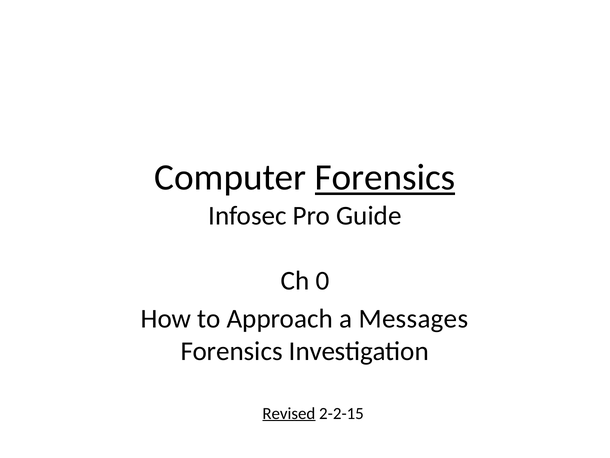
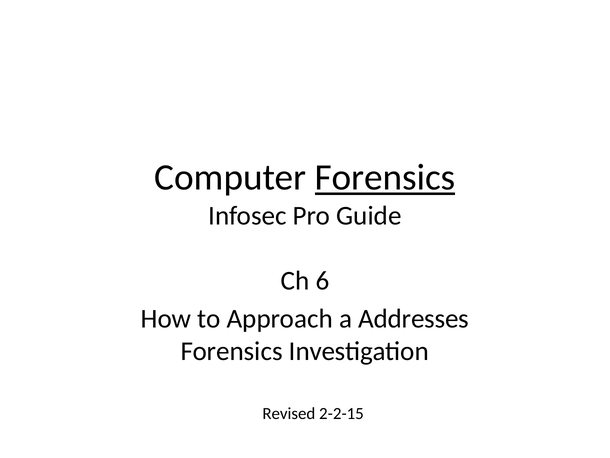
0: 0 -> 6
Messages: Messages -> Addresses
Revised underline: present -> none
